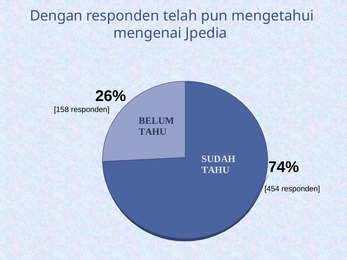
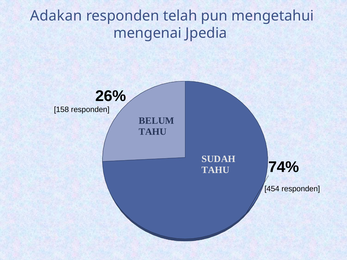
Dengan: Dengan -> Adakan
